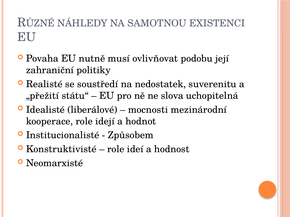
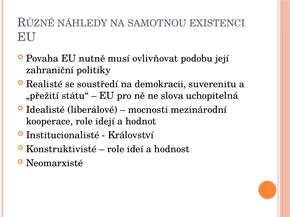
nedostatek: nedostatek -> demokracii
Způsobem: Způsobem -> Království
